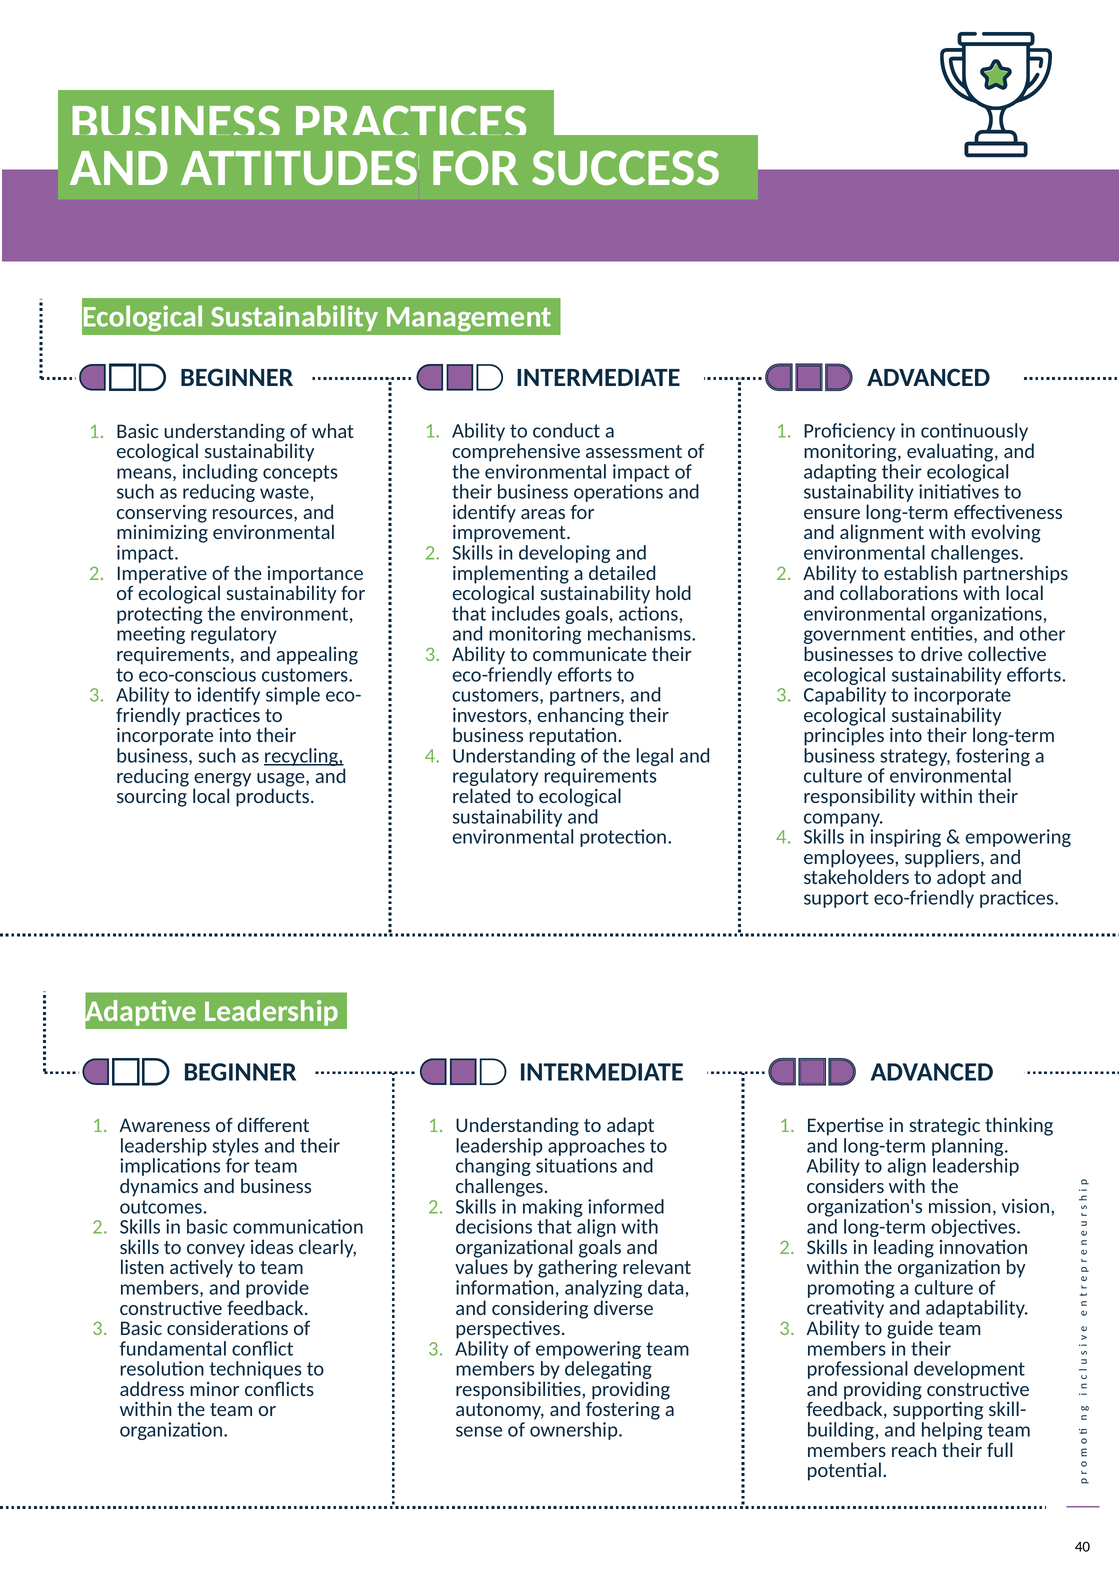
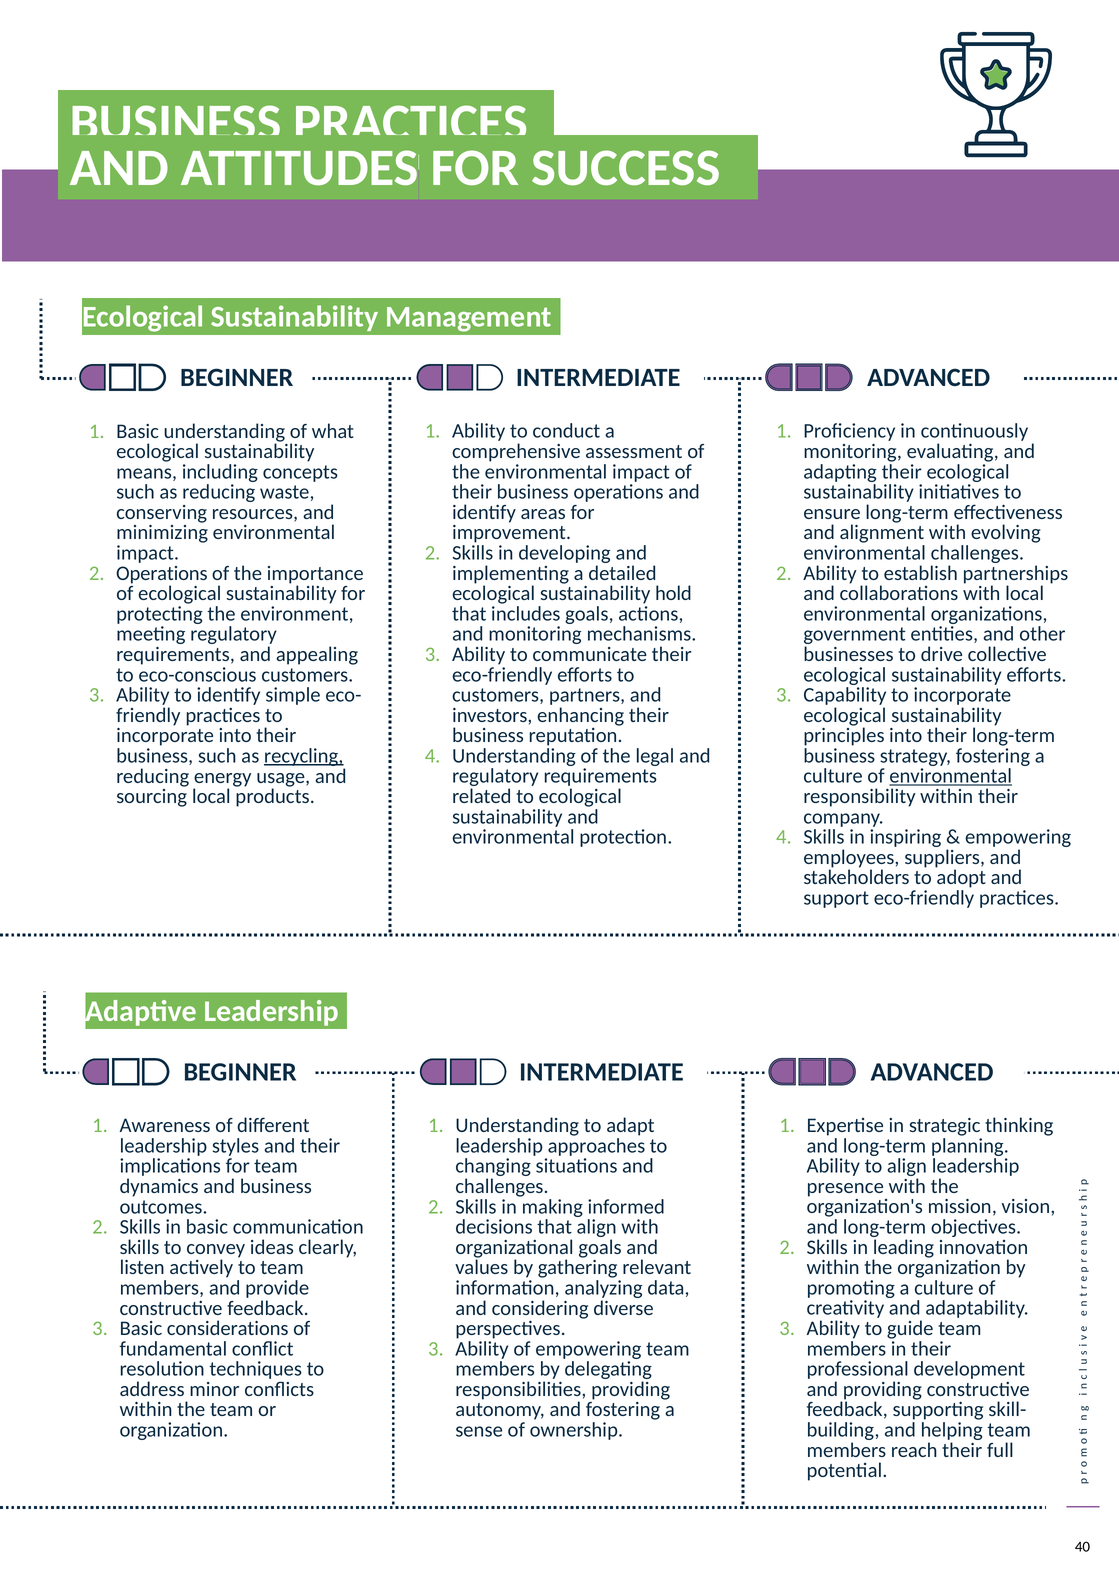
Imperative at (162, 573): Imperative -> Operations
environmental at (951, 776) underline: none -> present
considers: considers -> presence
